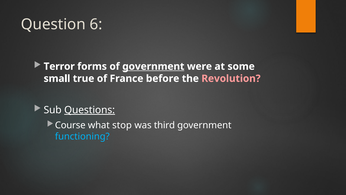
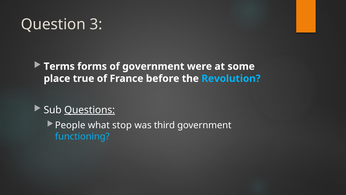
6: 6 -> 3
Terror: Terror -> Terms
government at (153, 66) underline: present -> none
small: small -> place
Revolution colour: pink -> light blue
Course: Course -> People
